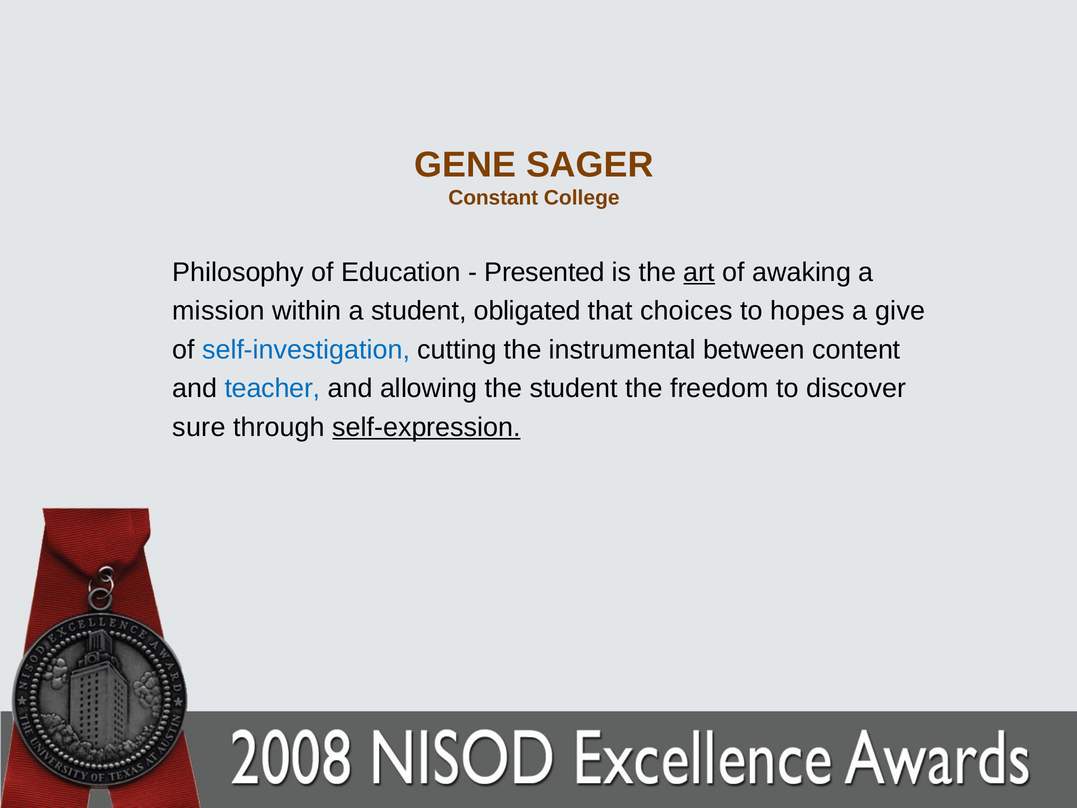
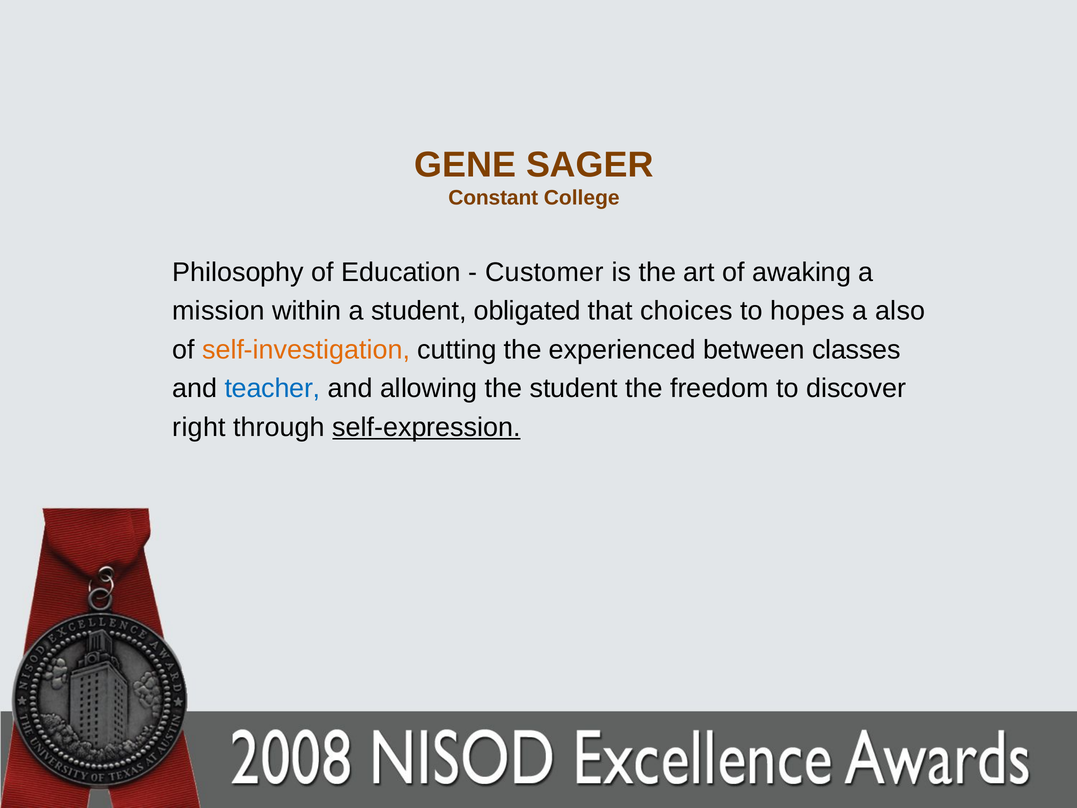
Presented: Presented -> Customer
art underline: present -> none
give: give -> also
self-investigation colour: blue -> orange
instrumental: instrumental -> experienced
content: content -> classes
sure: sure -> right
